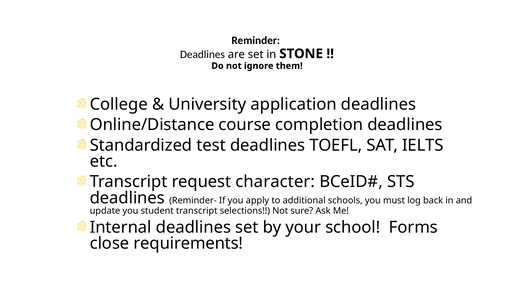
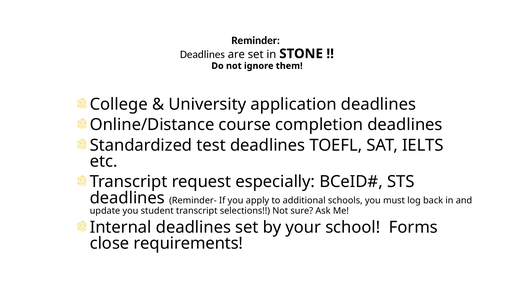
character: character -> especially
